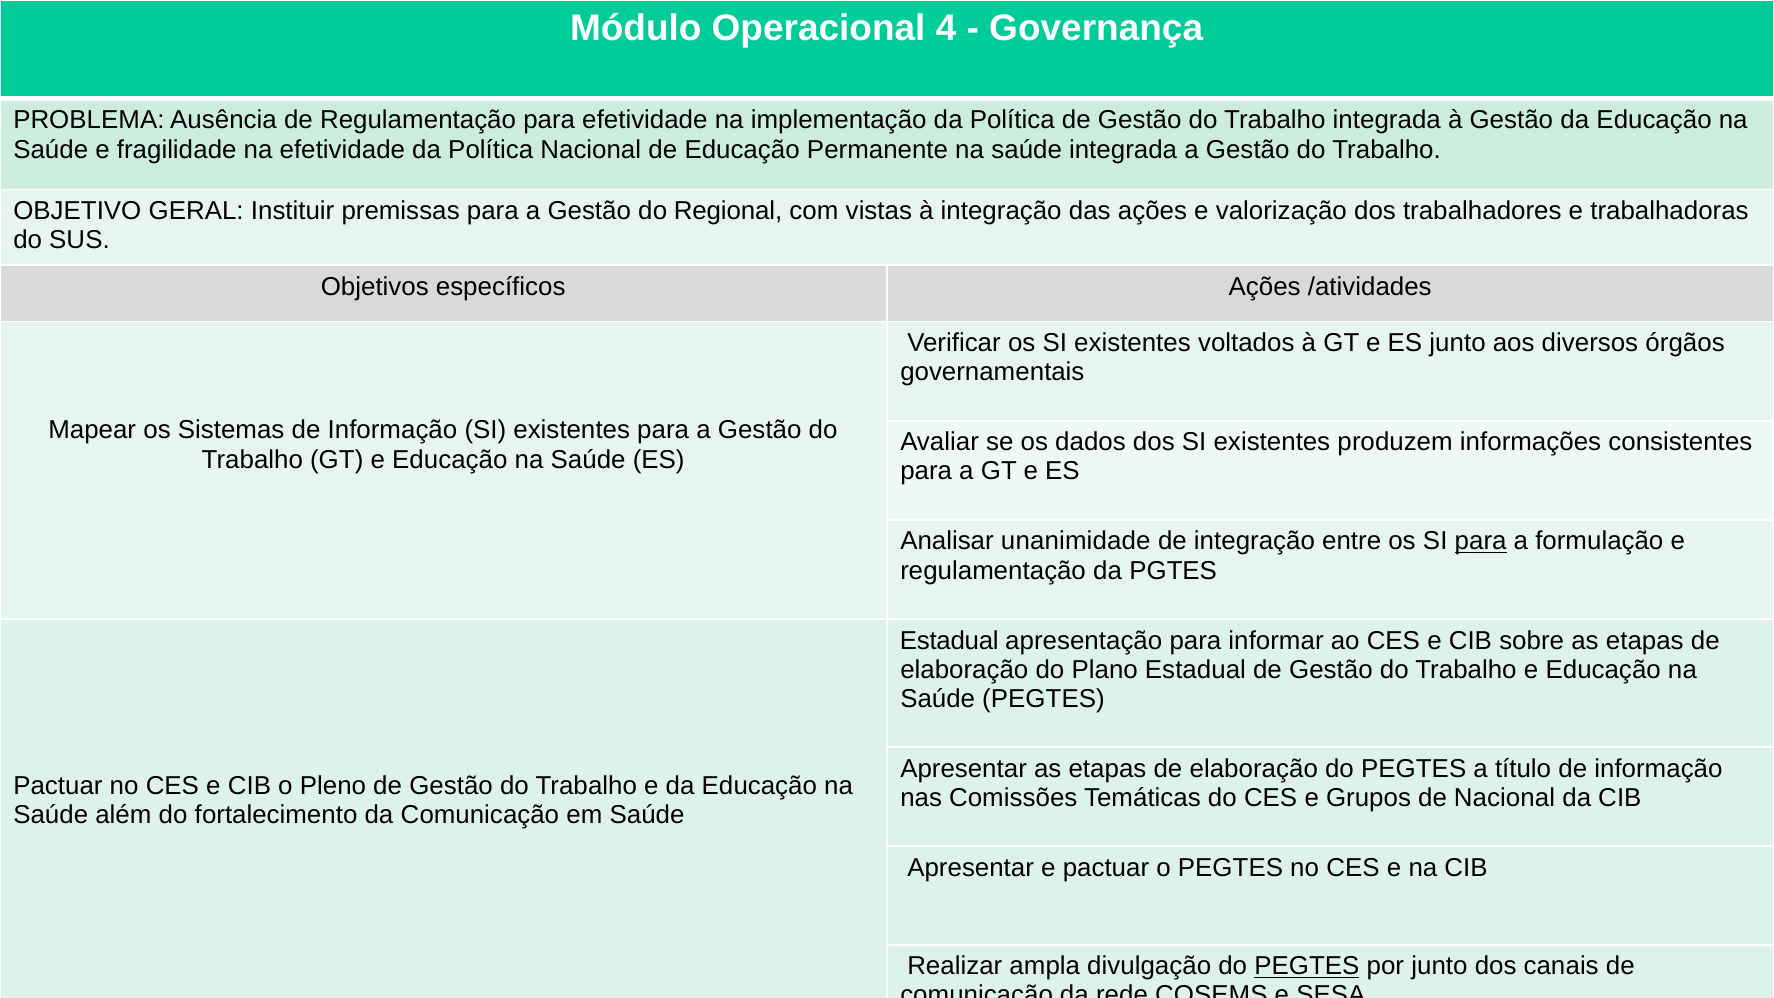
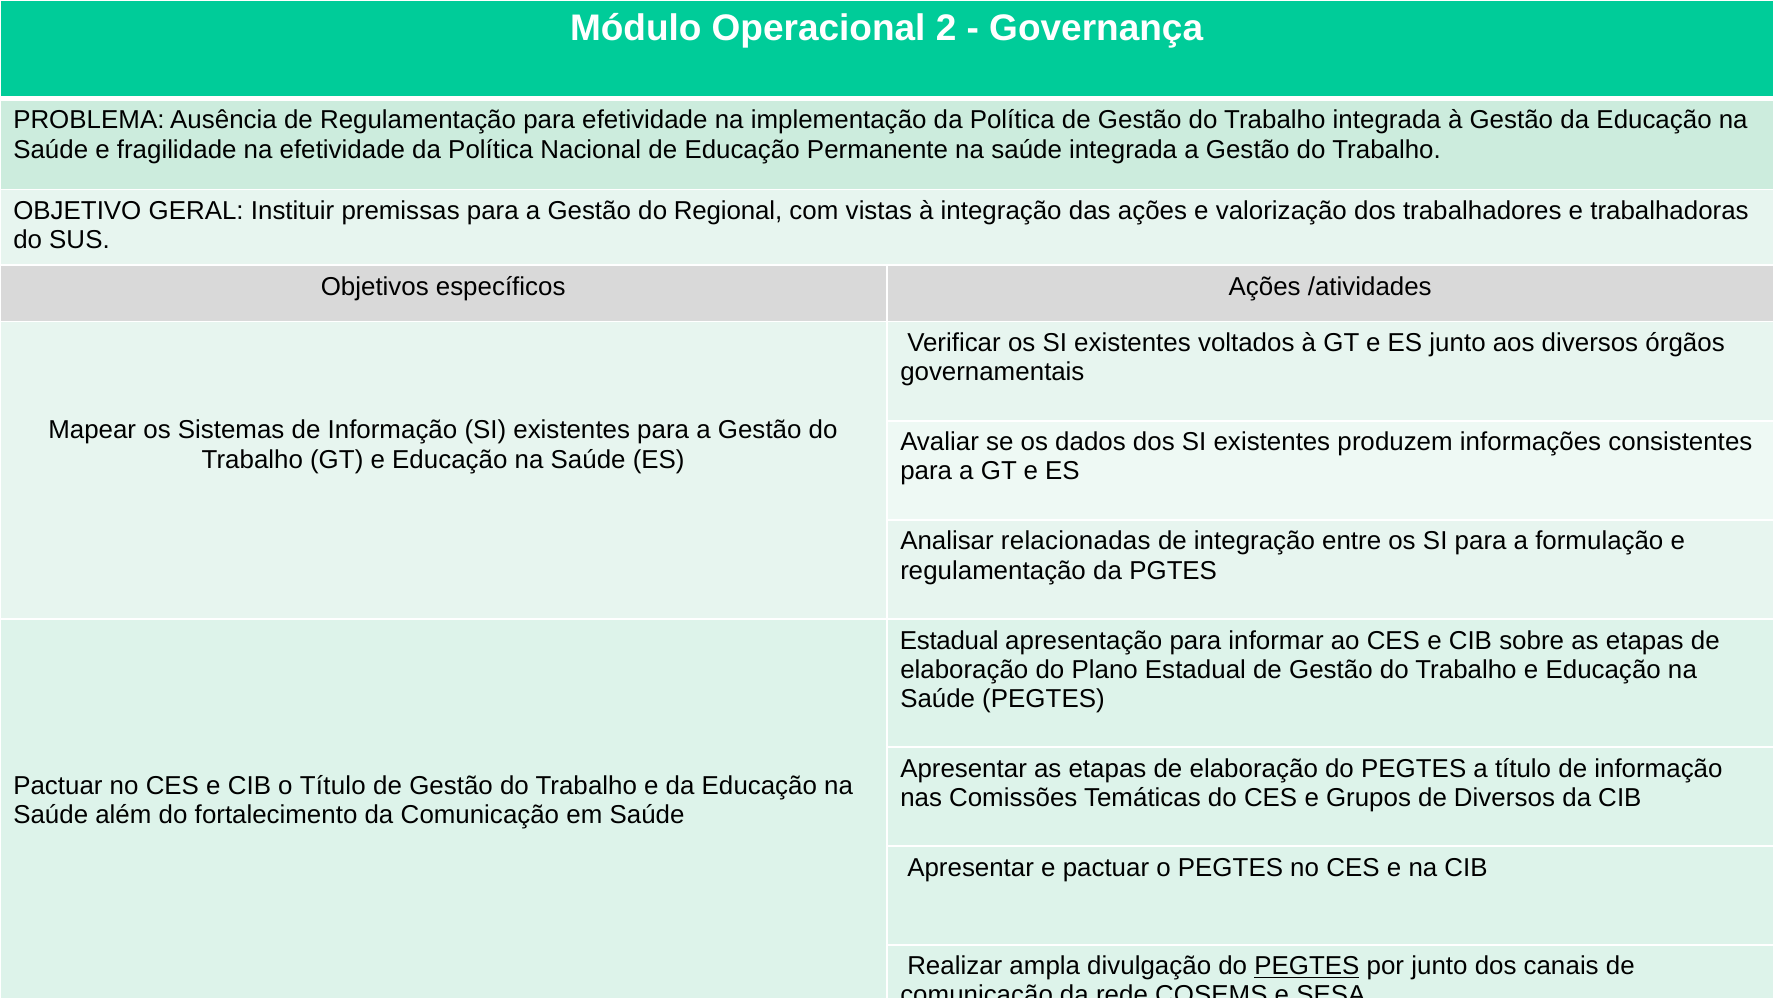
4: 4 -> 2
unanimidade: unanimidade -> relacionadas
para at (1481, 542) underline: present -> none
o Pleno: Pleno -> Título
de Nacional: Nacional -> Diversos
